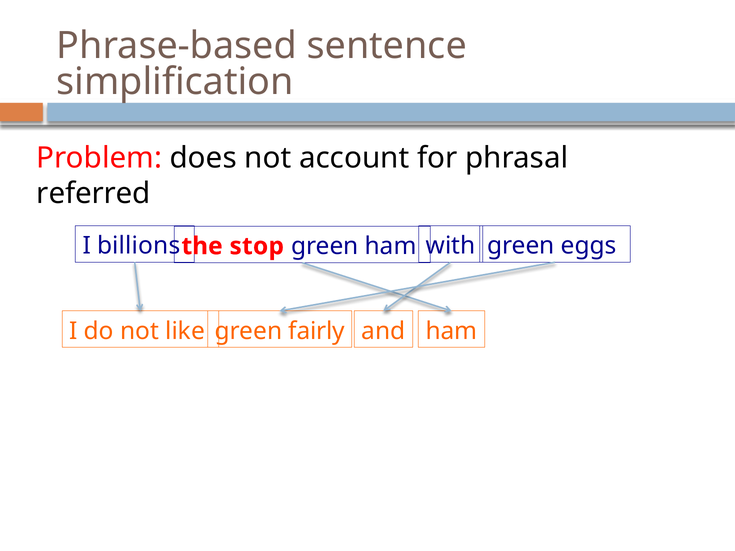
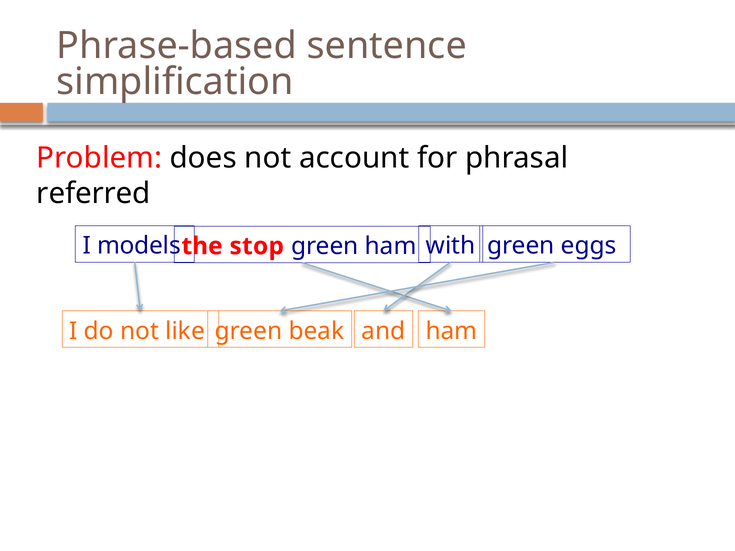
billions: billions -> models
fairly: fairly -> beak
